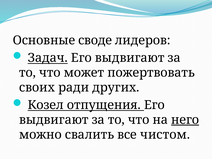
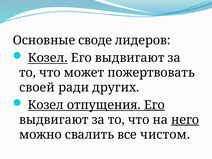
Задач at (48, 58): Задач -> Козел
своих: своих -> своей
Его at (154, 105) underline: none -> present
